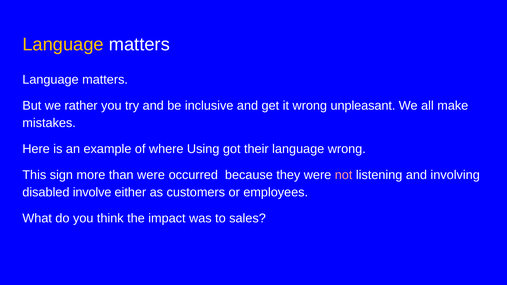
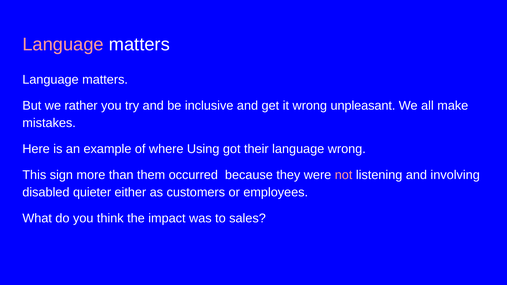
Language at (63, 45) colour: yellow -> pink
than were: were -> them
involve: involve -> quieter
